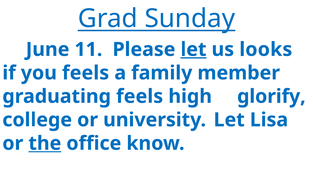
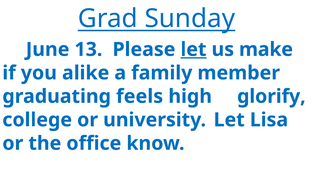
11: 11 -> 13
looks: looks -> make
you feels: feels -> alike
the underline: present -> none
